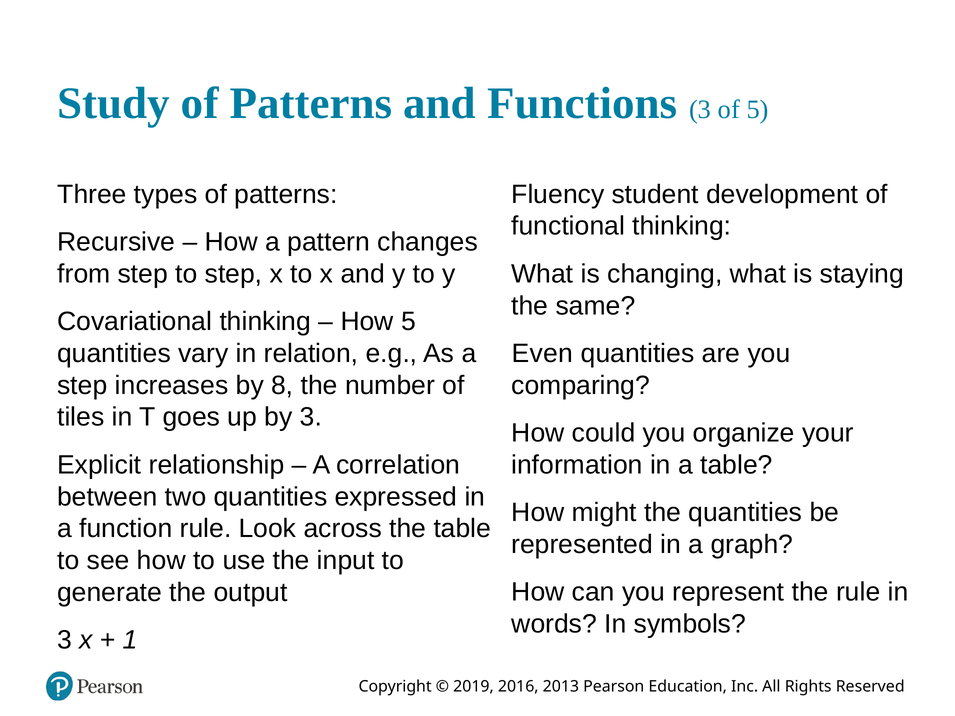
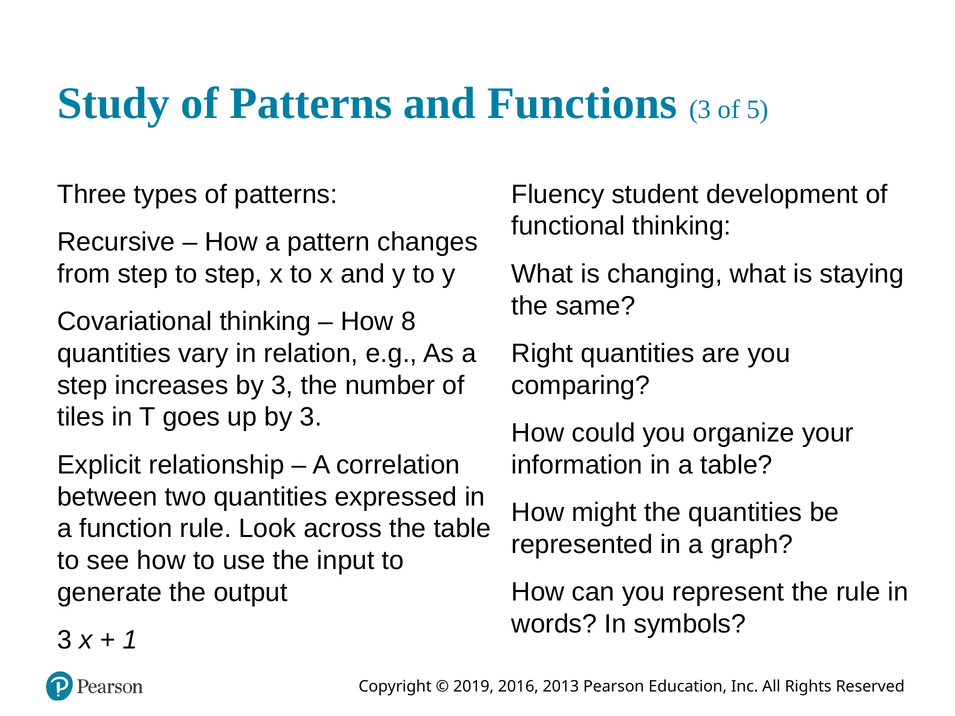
How 5: 5 -> 8
Even: Even -> Right
increases by 8: 8 -> 3
